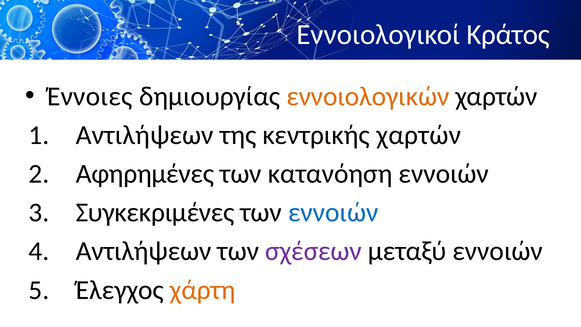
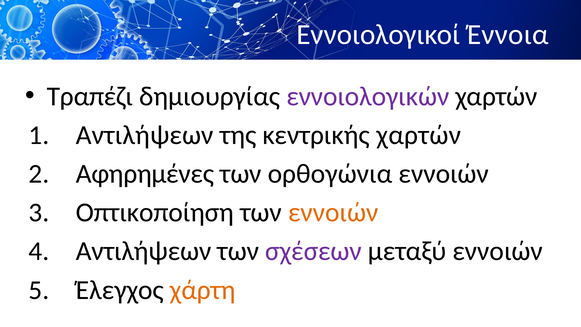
Κράτος: Κράτος -> Έννοια
Έννοιες: Έννοιες -> Τραπέζι
εννοιολογικών colour: orange -> purple
κατανόηση: κατανόηση -> ορθογώνια
Συγκεκριμένες: Συγκεκριμένες -> Οπτικοποίηση
εννοιών at (333, 212) colour: blue -> orange
